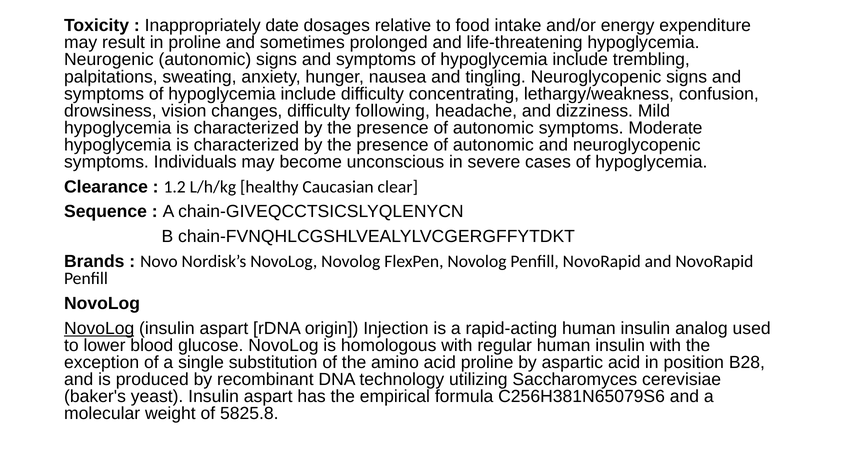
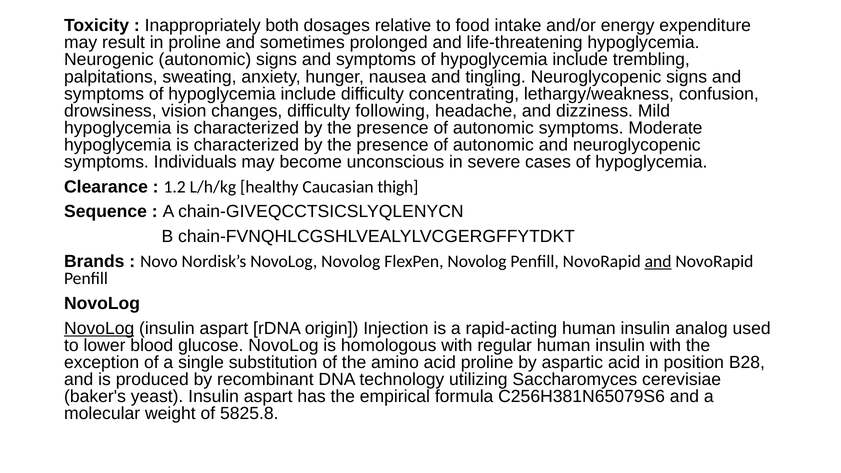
date: date -> both
clear: clear -> thigh
and at (658, 262) underline: none -> present
